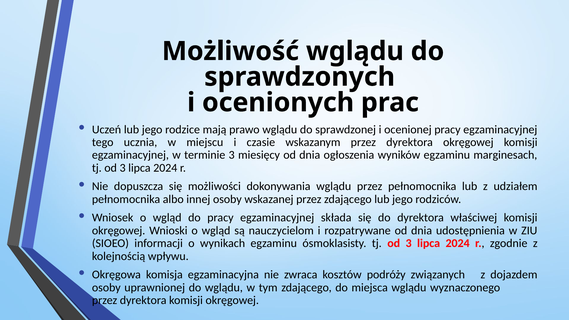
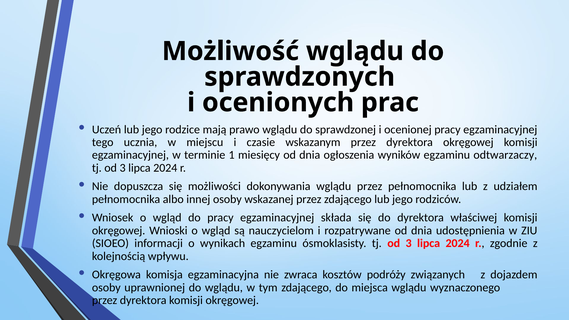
terminie 3: 3 -> 1
marginesach: marginesach -> odtwarzaczy
